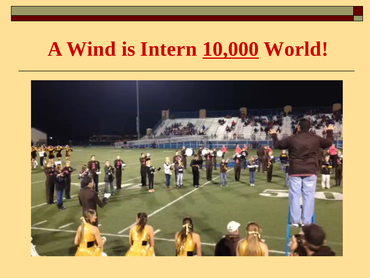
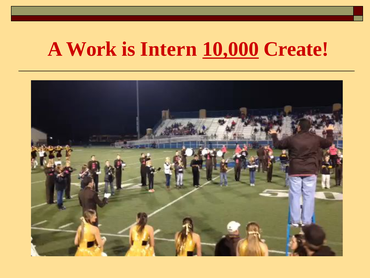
Wind: Wind -> Work
World: World -> Create
